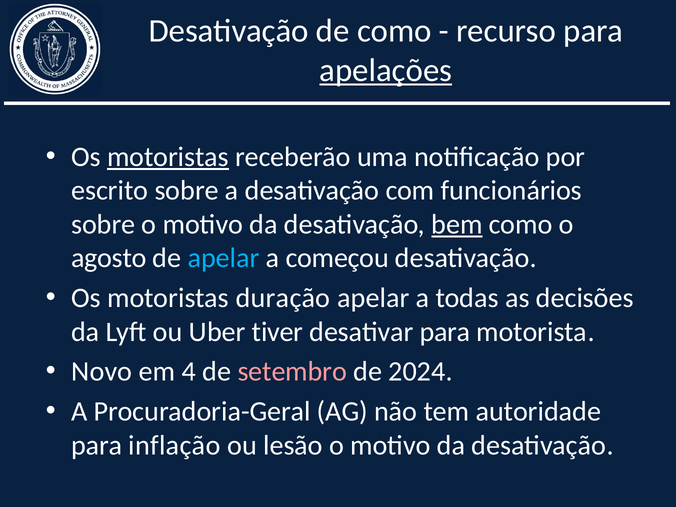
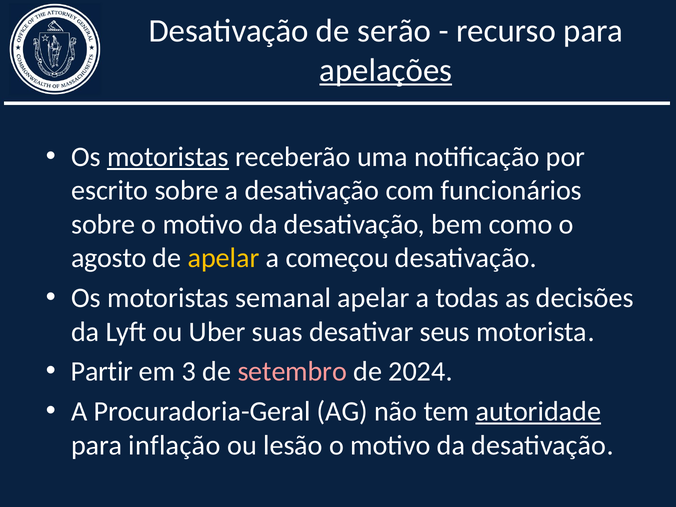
de como: como -> serão
bem underline: present -> none
apelar at (224, 258) colour: light blue -> yellow
duração: duração -> semanal
tiver: tiver -> suas
desativar para: para -> seus
Novo: Novo -> Partir
4: 4 -> 3
autoridade underline: none -> present
